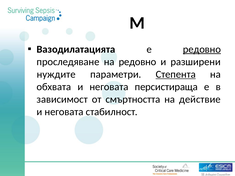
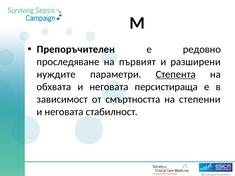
Вазодилатацията: Вазодилатацията -> Препоръчителен
редовно at (202, 49) underline: present -> none
на редовно: редовно -> първият
действие: действие -> степенни
